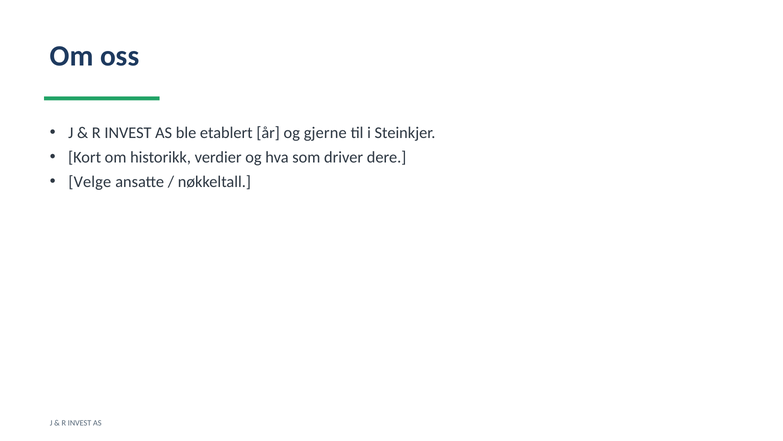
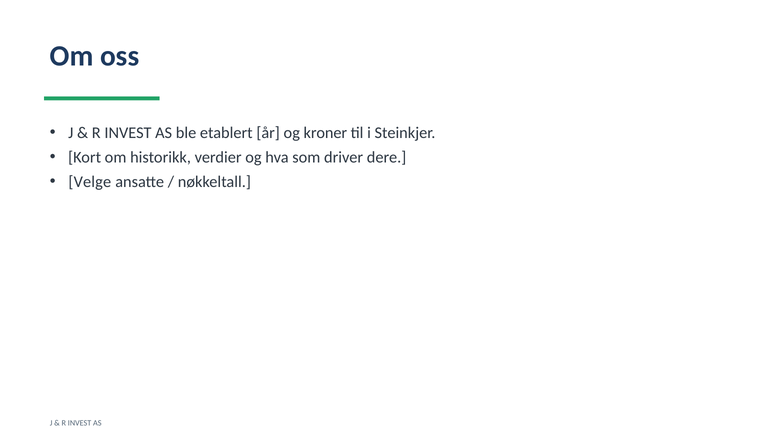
gjerne: gjerne -> kroner
